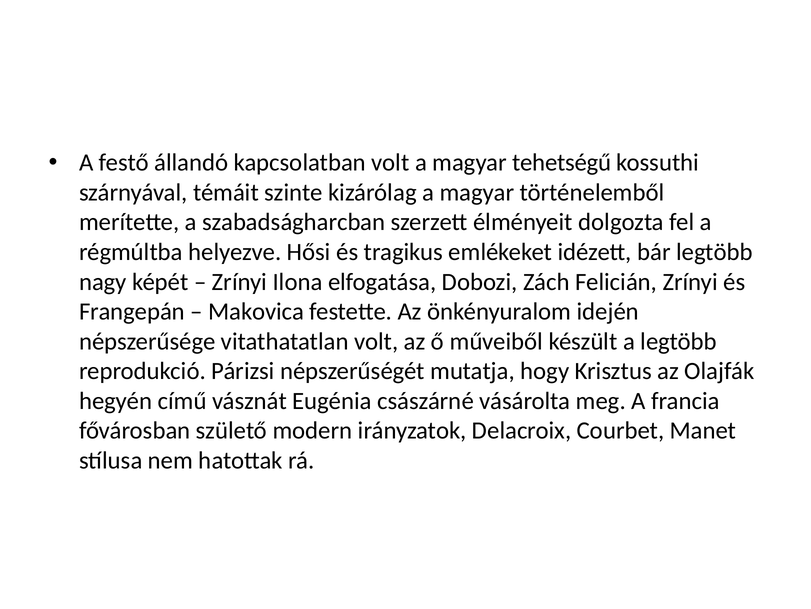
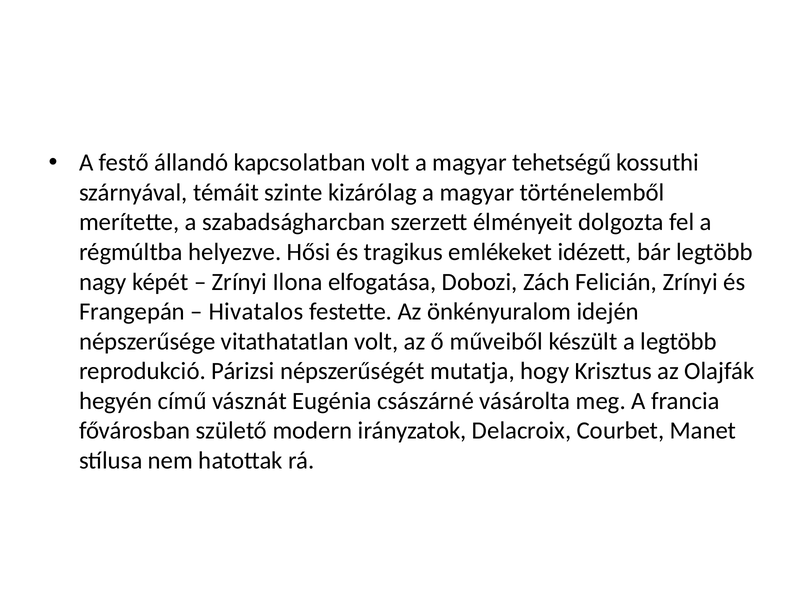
Makovica: Makovica -> Hivatalos
